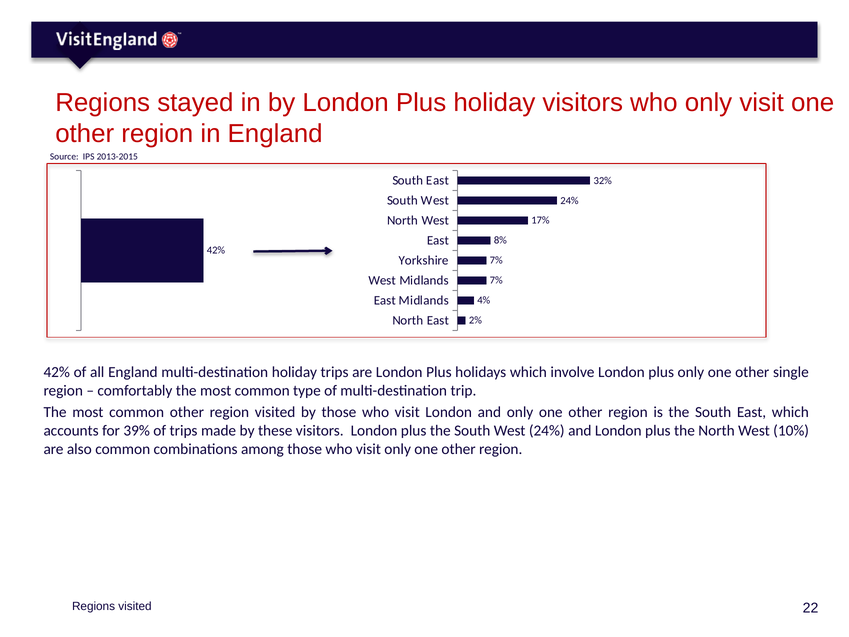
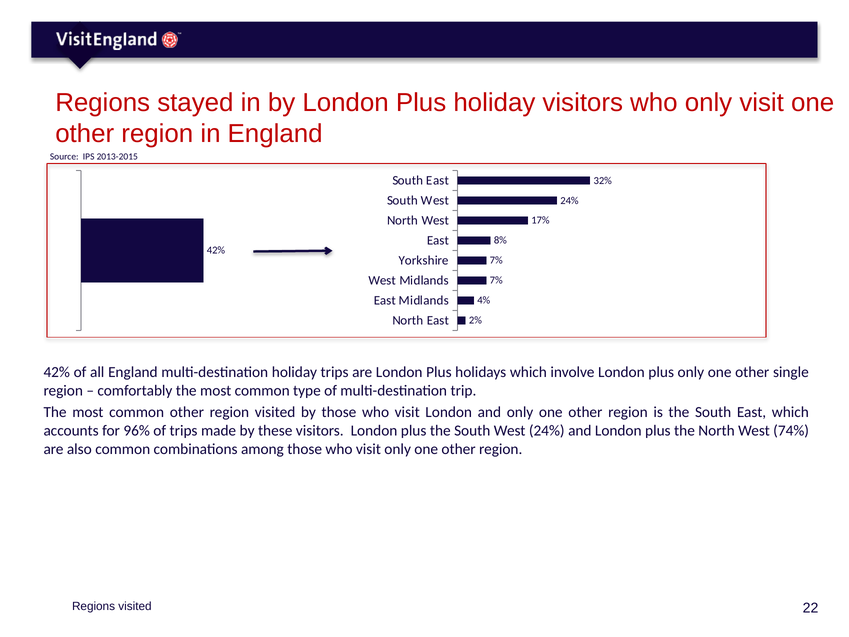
39%: 39% -> 96%
10%: 10% -> 74%
